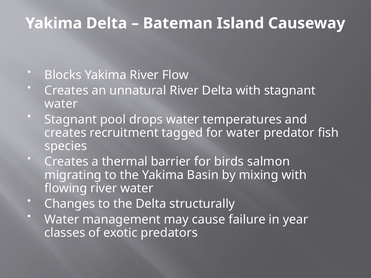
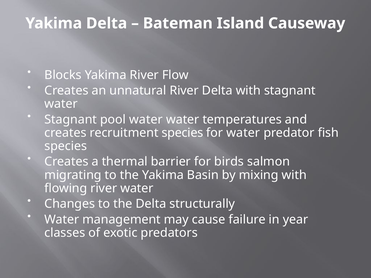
pool drops: drops -> water
recruitment tagged: tagged -> species
